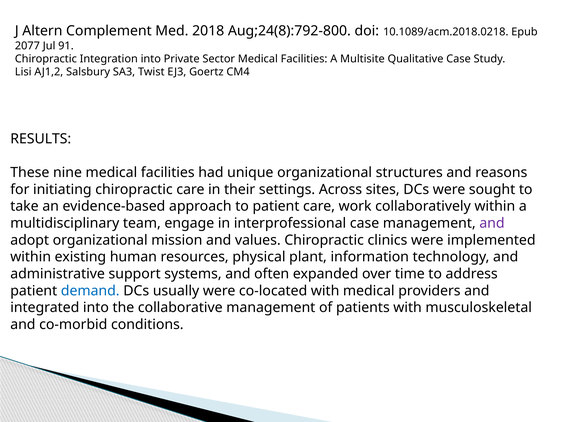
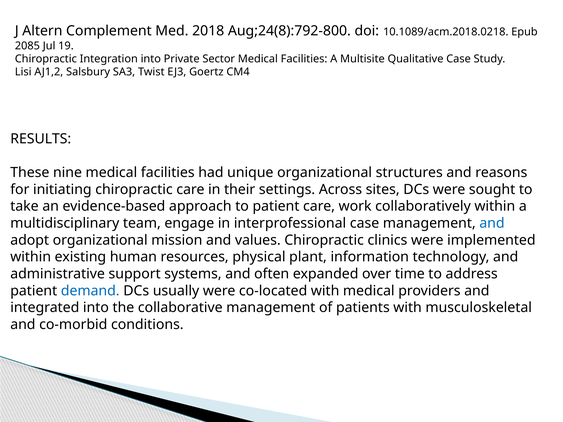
2077: 2077 -> 2085
91: 91 -> 19
and at (492, 223) colour: purple -> blue
